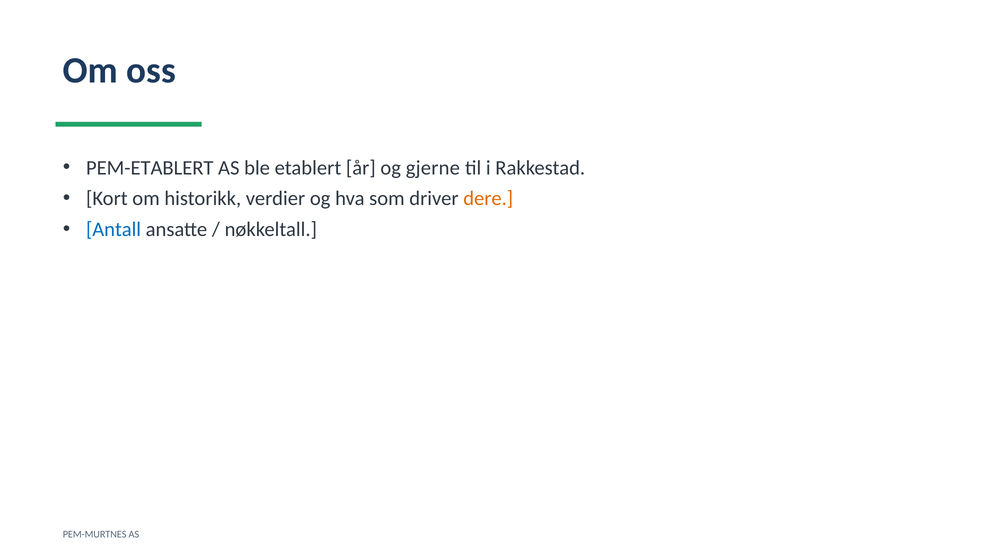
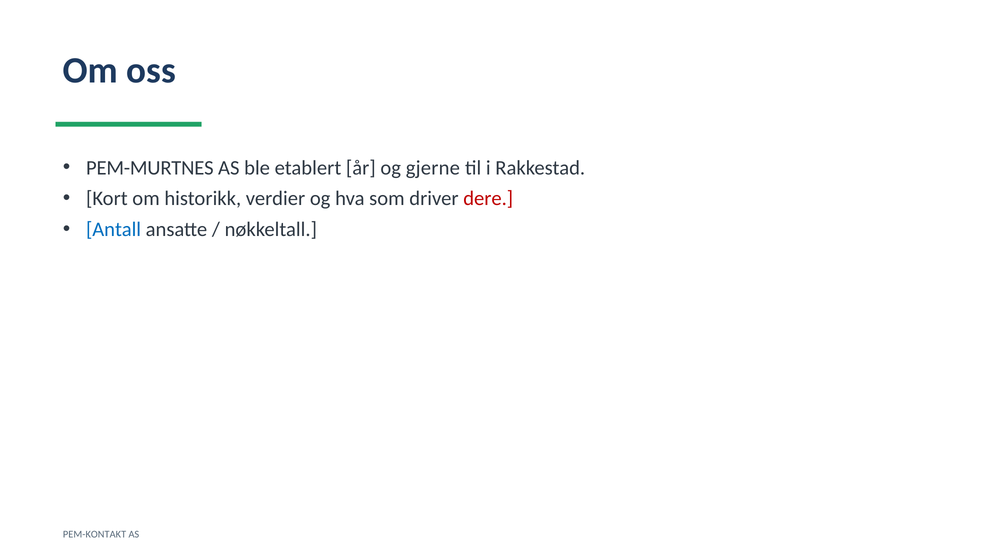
PEM-ETABLERT: PEM-ETABLERT -> PEM-MURTNES
dere colour: orange -> red
PEM-MURTNES: PEM-MURTNES -> PEM-KONTAKT
